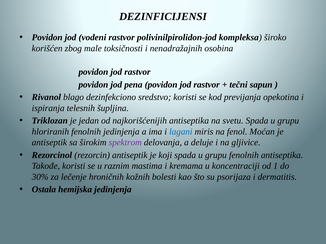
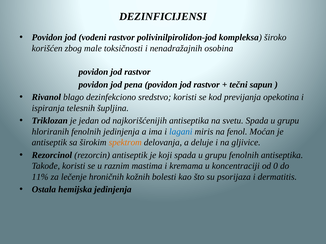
spektrom colour: purple -> orange
1: 1 -> 0
30%: 30% -> 11%
